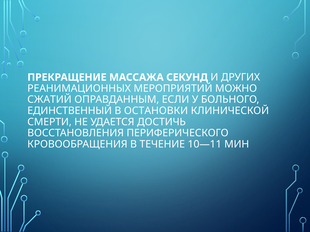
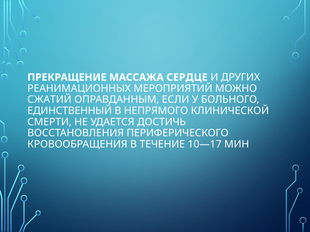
СЕКУНД: СЕКУНД -> СЕРДЦЕ
ОСТАНОВКИ: ОСТАНОВКИ -> НЕПРЯМОГО
10—11: 10—11 -> 10—17
